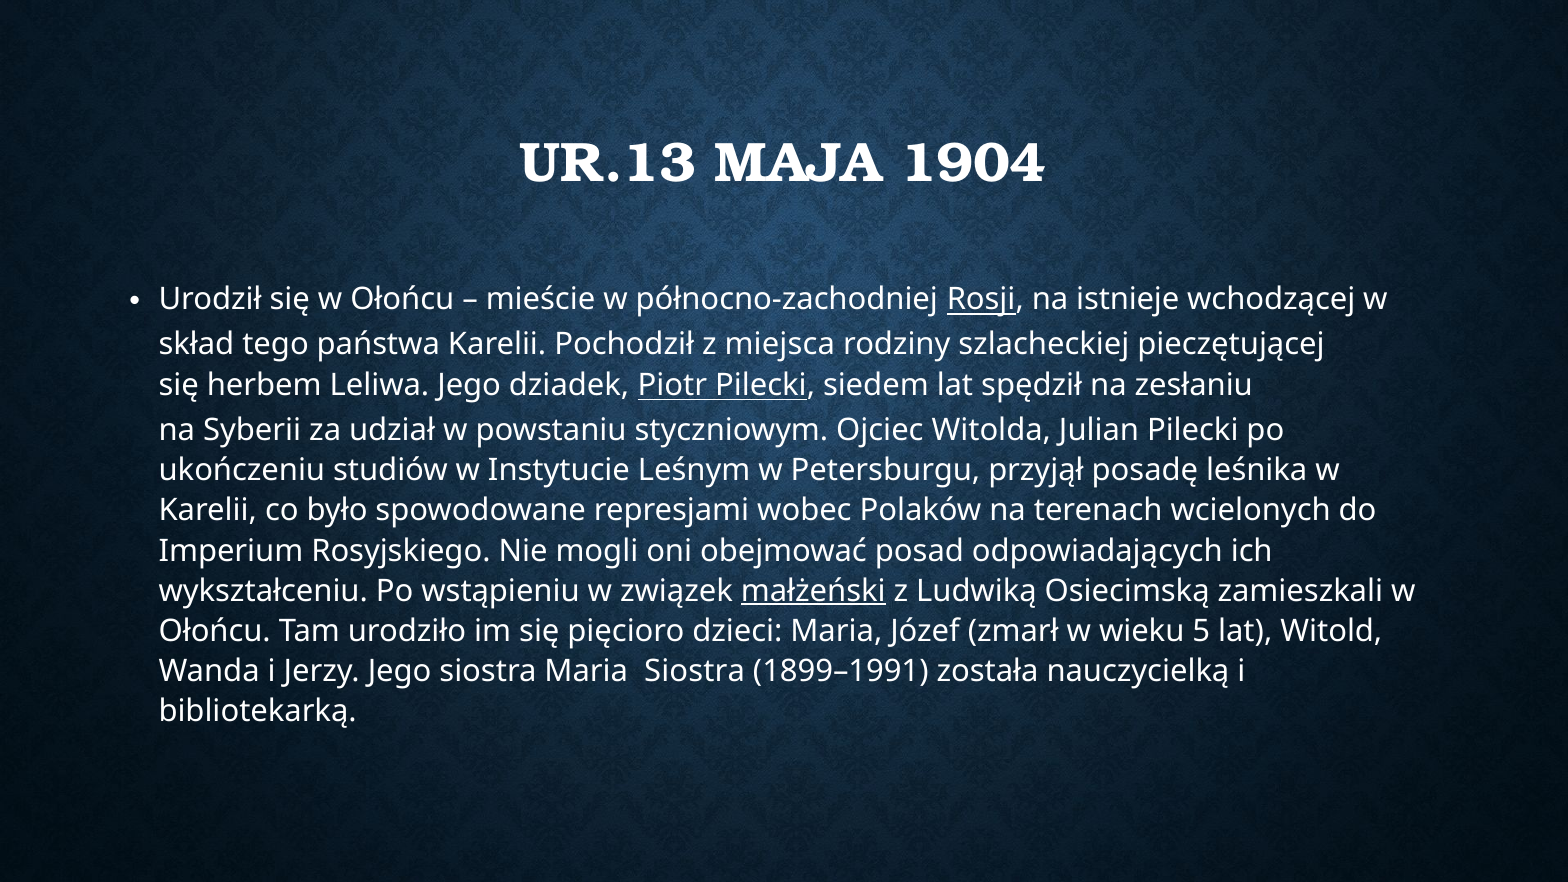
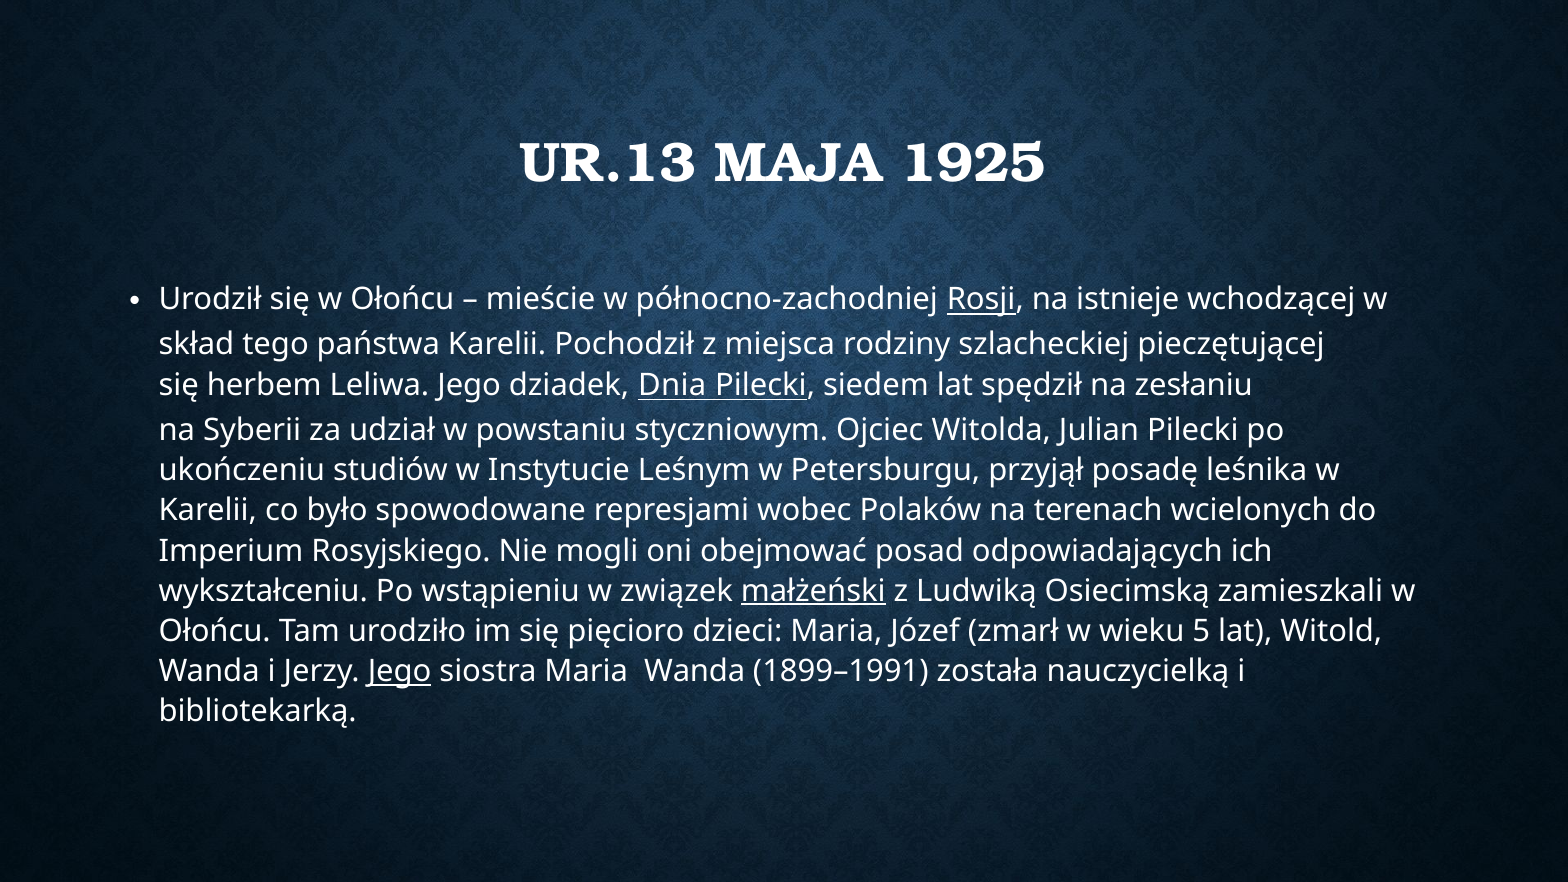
1904: 1904 -> 1925
Piotr: Piotr -> Dnia
Jego at (400, 671) underline: none -> present
Maria Siostra: Siostra -> Wanda
